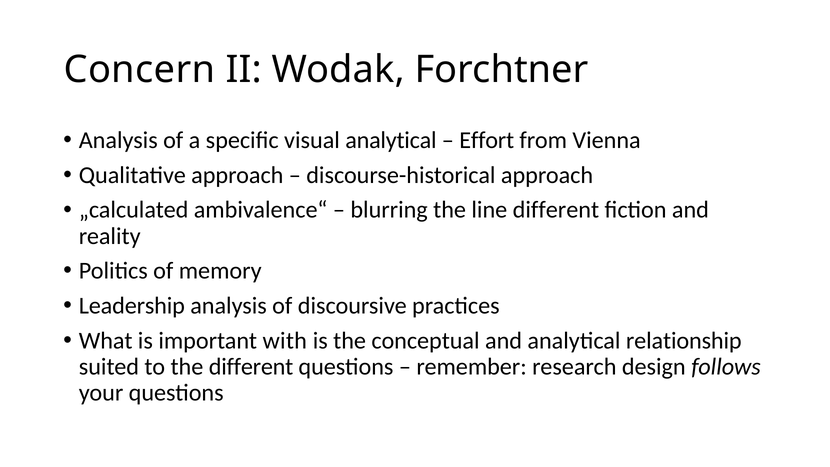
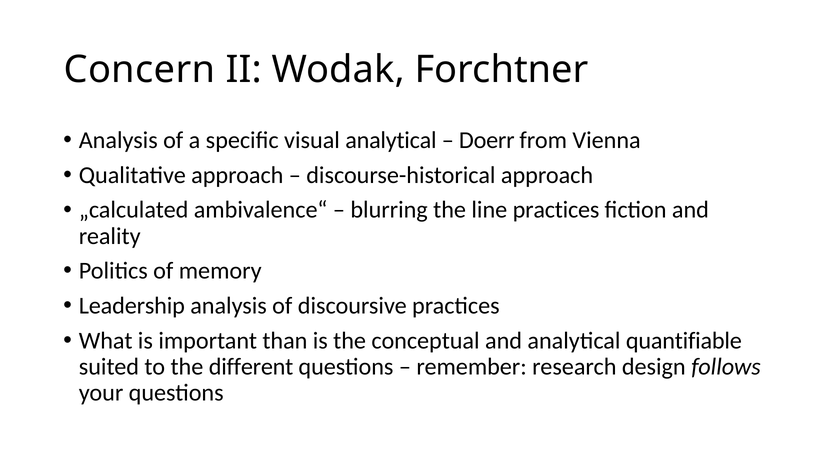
Effort: Effort -> Doerr
line different: different -> practices
with: with -> than
relationship: relationship -> quantifiable
